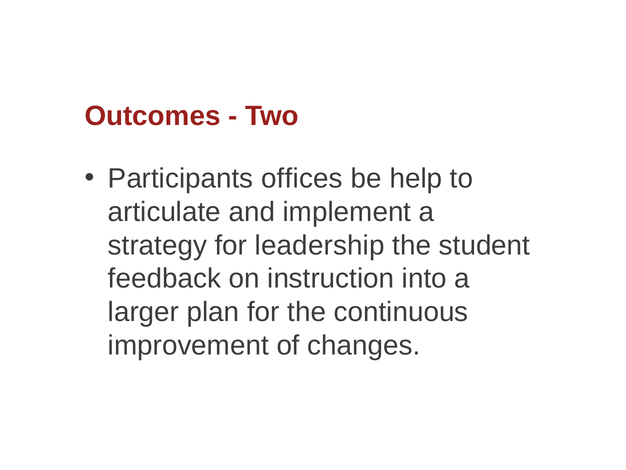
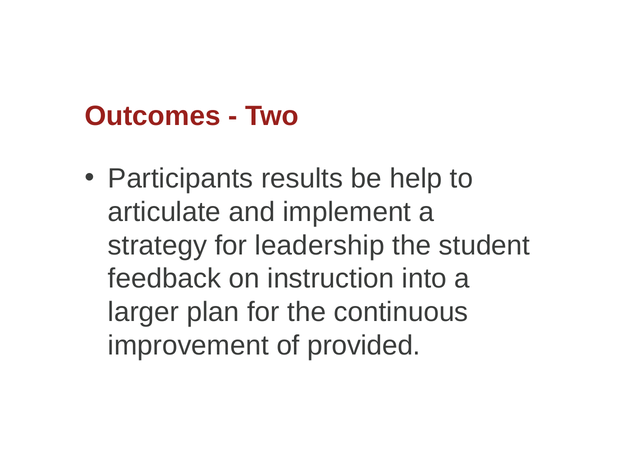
offices: offices -> results
changes: changes -> provided
